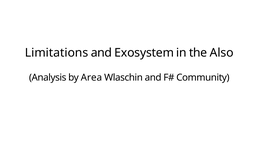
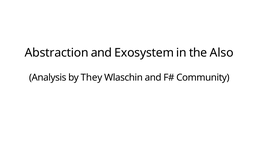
Limitations: Limitations -> Abstraction
Area: Area -> They
